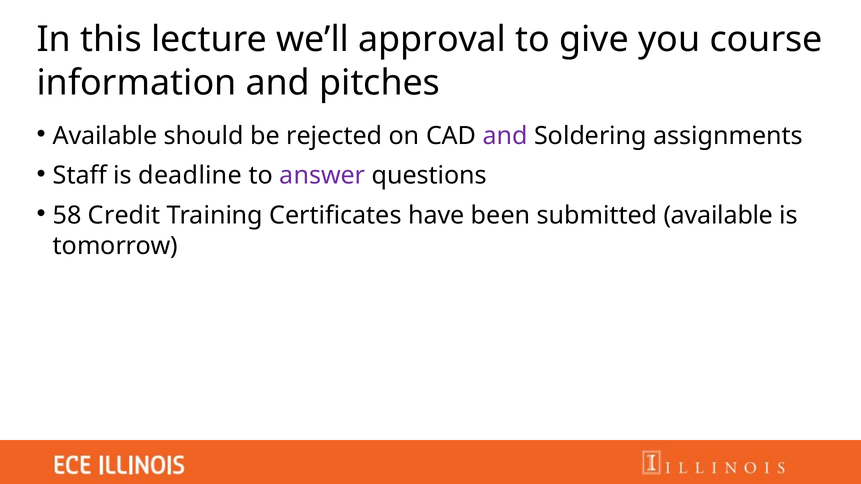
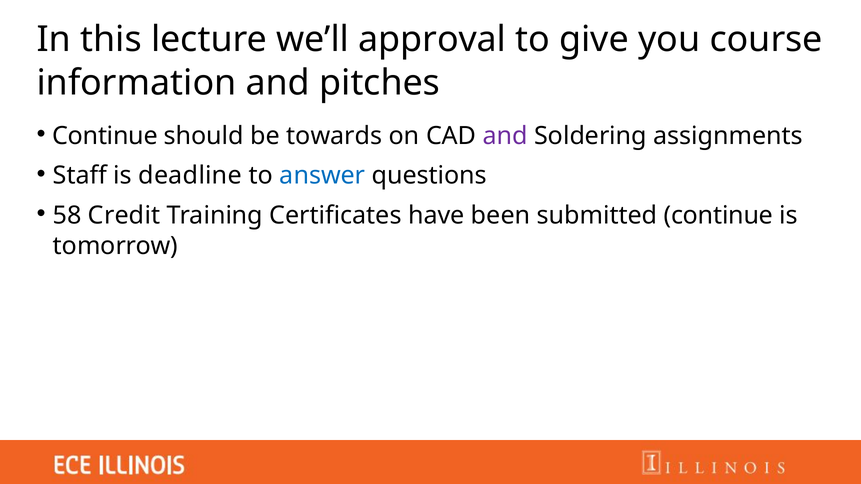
Available at (105, 136): Available -> Continue
rejected: rejected -> towards
answer colour: purple -> blue
submitted available: available -> continue
